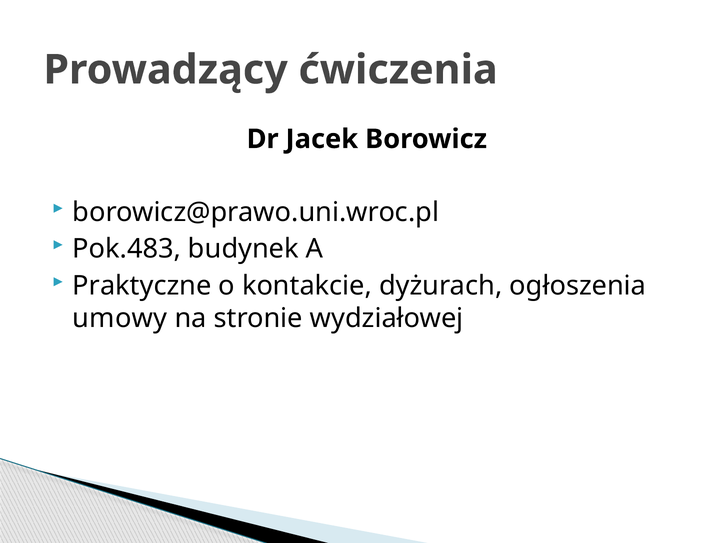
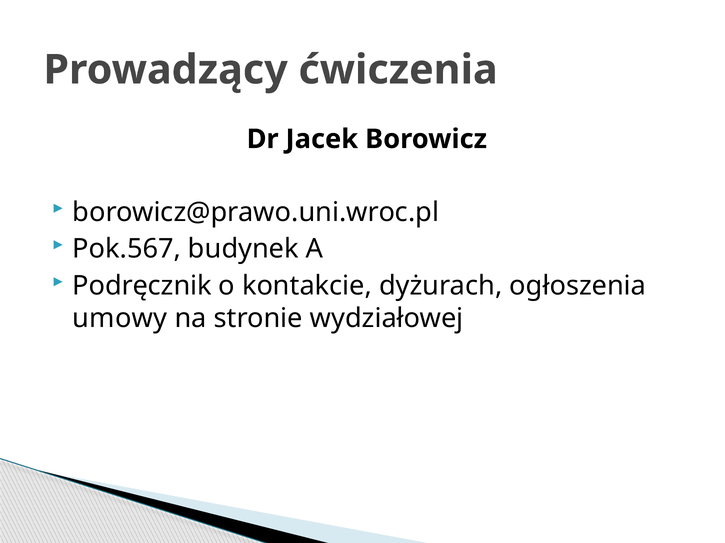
Pok.483: Pok.483 -> Pok.567
Praktyczne: Praktyczne -> Podręcznik
